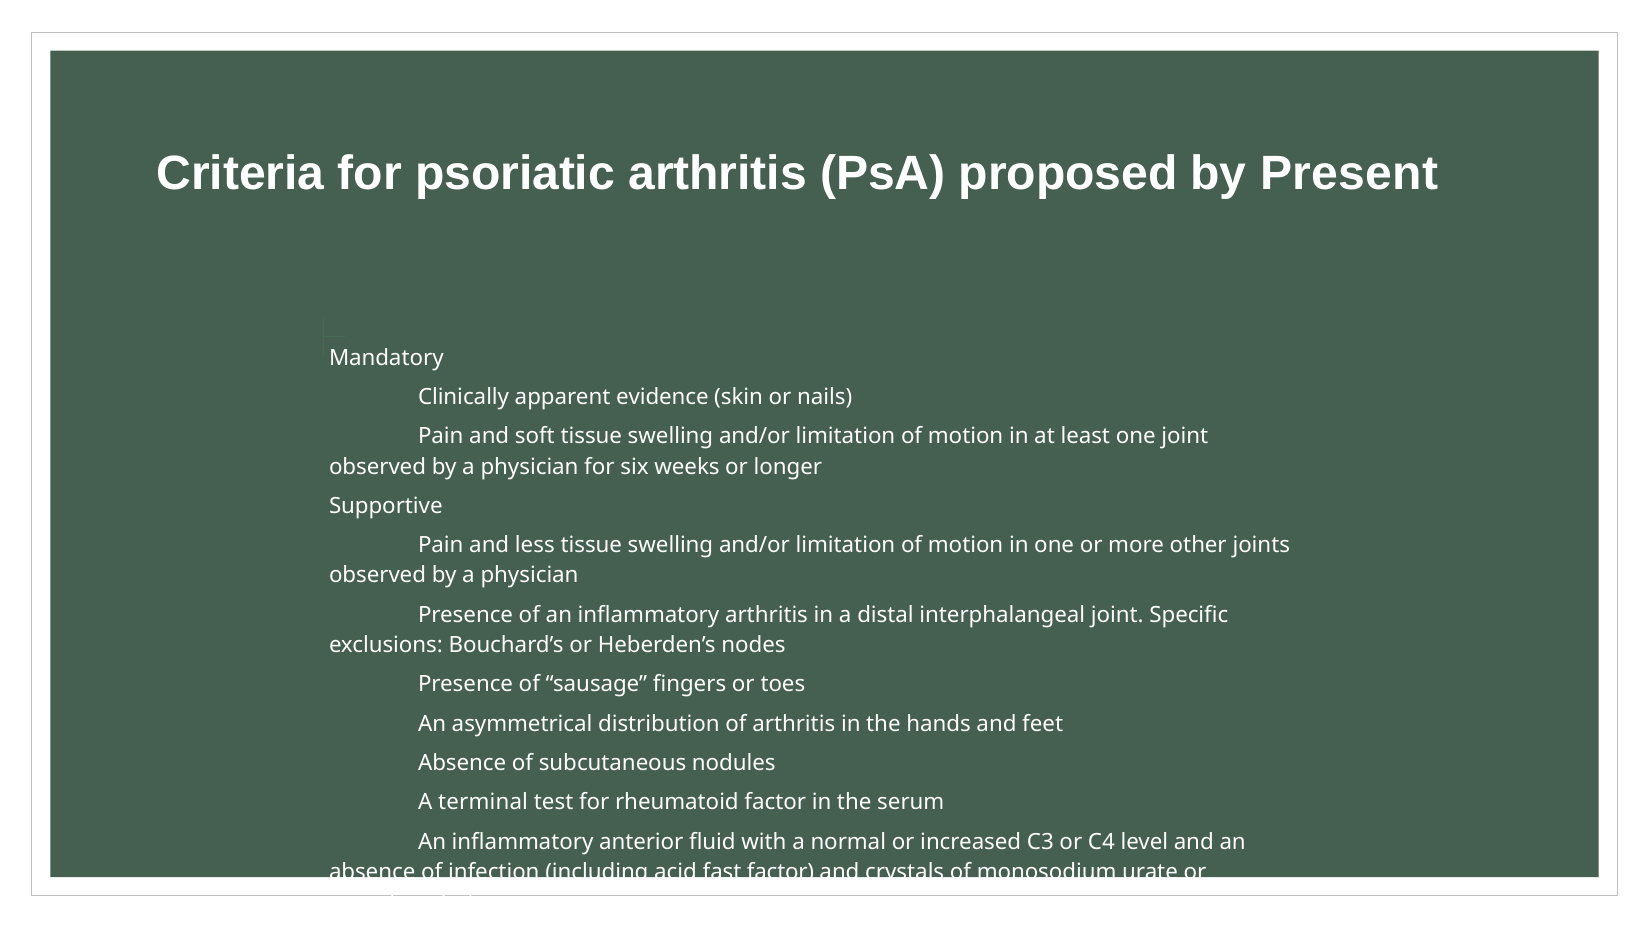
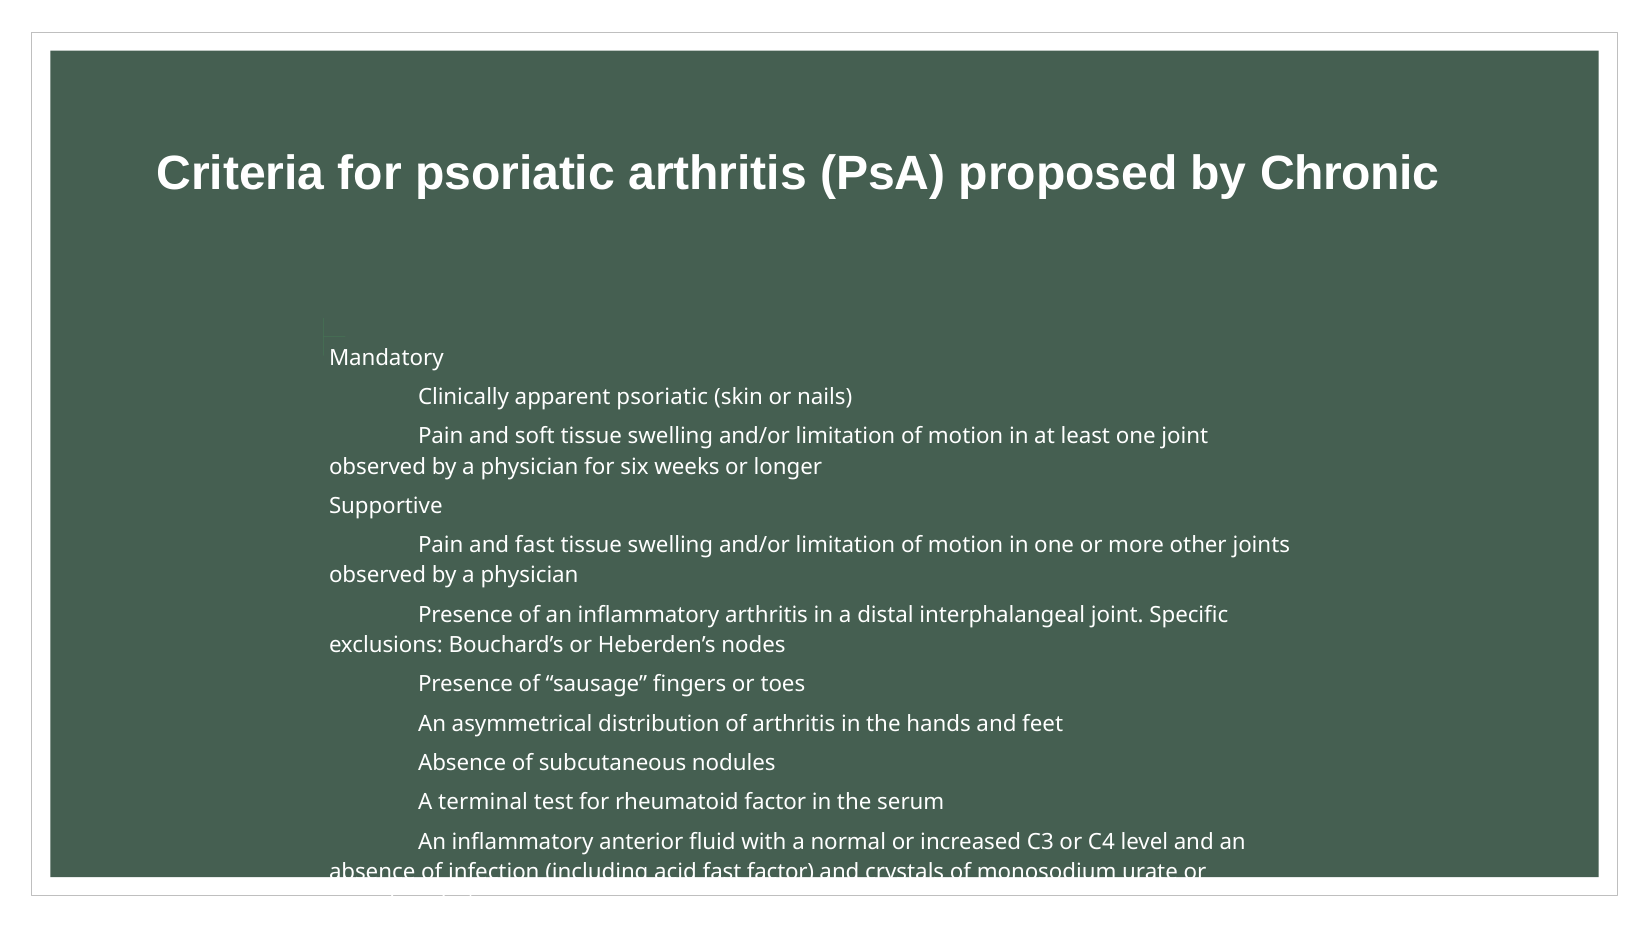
Present: Present -> Chronic
apparent evidence: evidence -> psoriatic
and less: less -> fast
